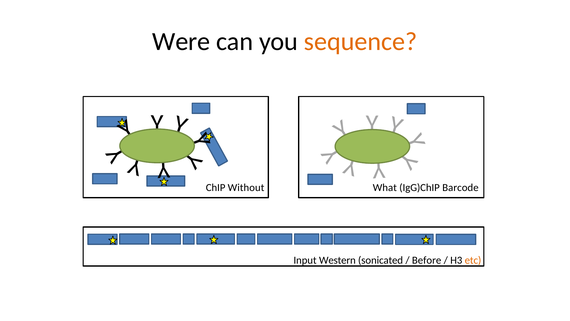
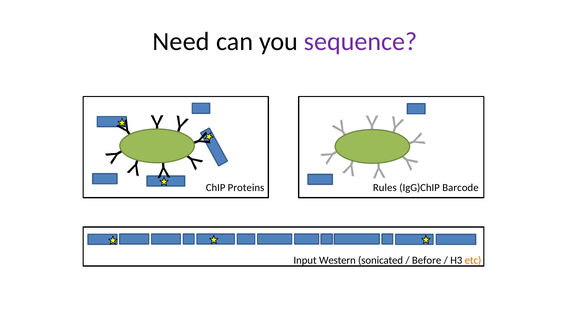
Were: Were -> Need
sequence colour: orange -> purple
Without: Without -> Proteins
What: What -> Rules
